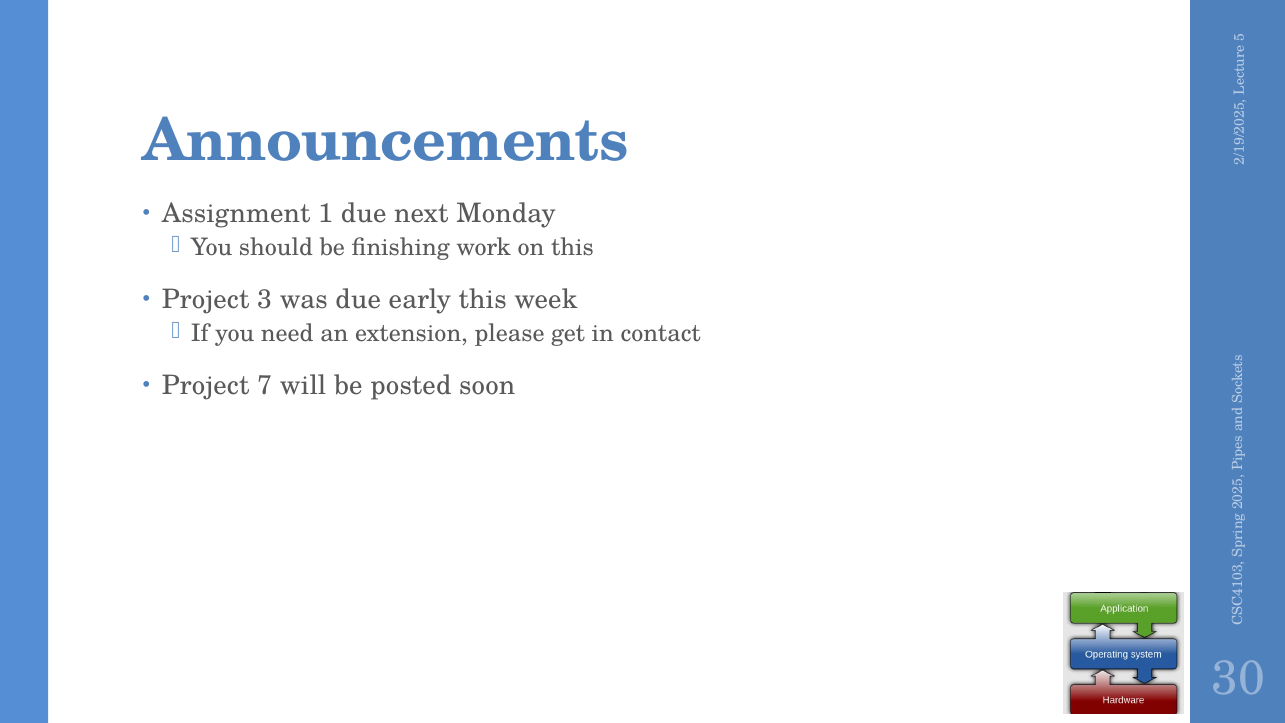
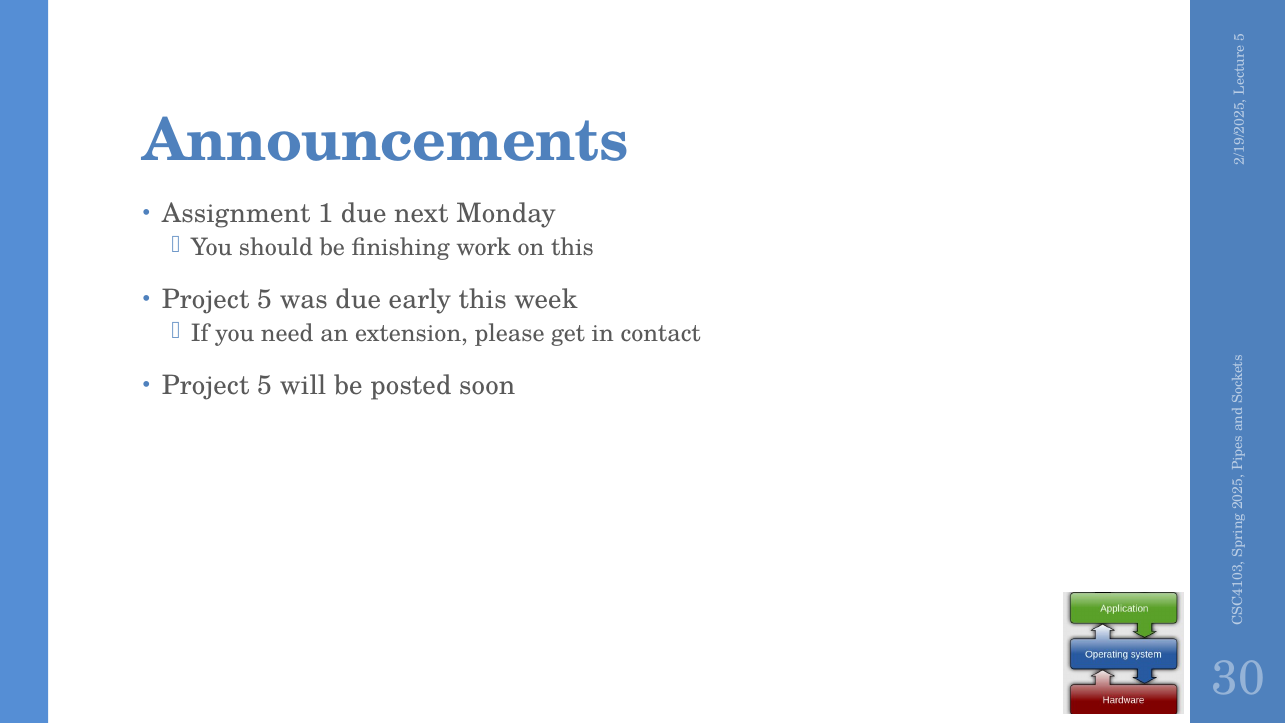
3 at (265, 299): 3 -> 5
7 at (265, 385): 7 -> 5
